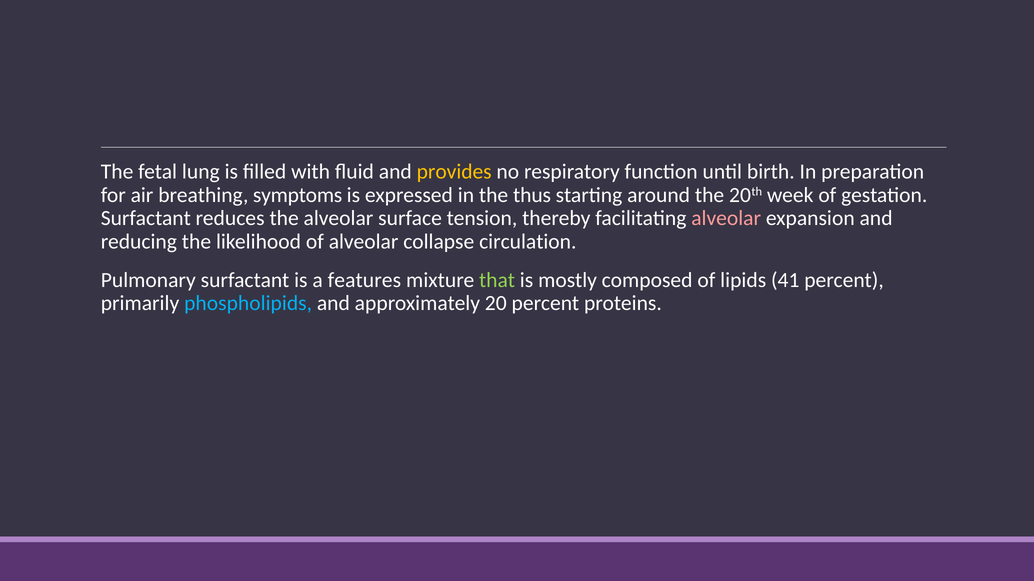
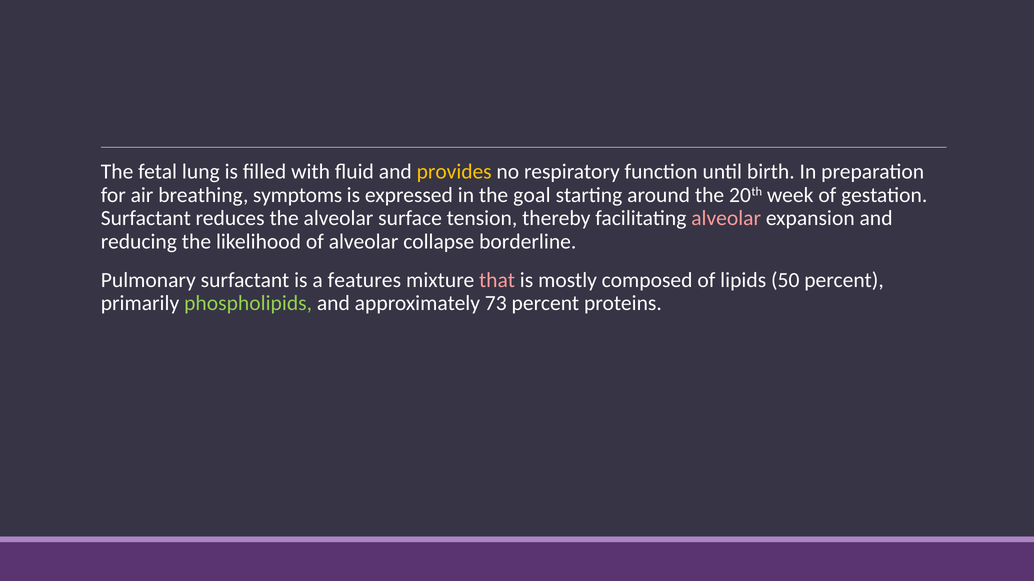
thus: thus -> goal
circulation: circulation -> borderline
that colour: light green -> pink
41: 41 -> 50
phospholipids colour: light blue -> light green
20: 20 -> 73
